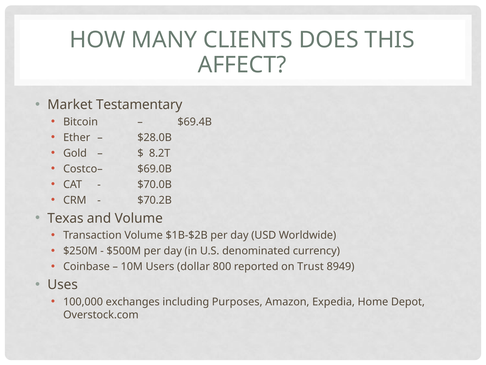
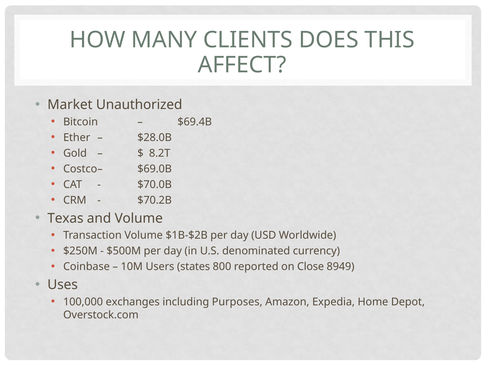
Testamentary: Testamentary -> Unauthorized
dollar: dollar -> states
Trust: Trust -> Close
